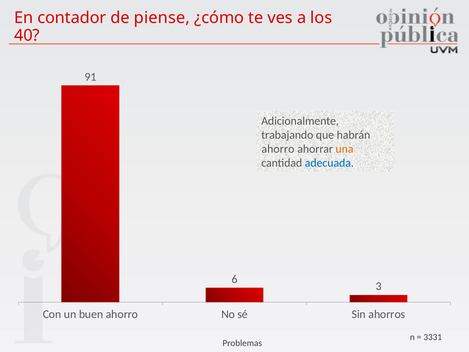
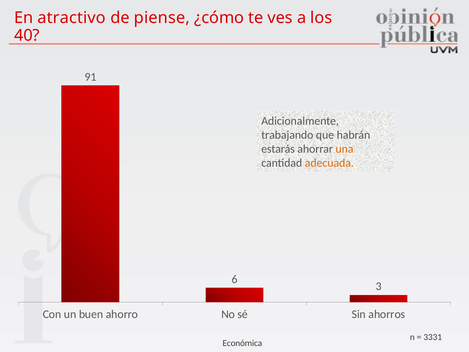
contador: contador -> atractivo
ahorro at (278, 149): ahorro -> estarás
adecuada colour: blue -> orange
Problemas: Problemas -> Económica
